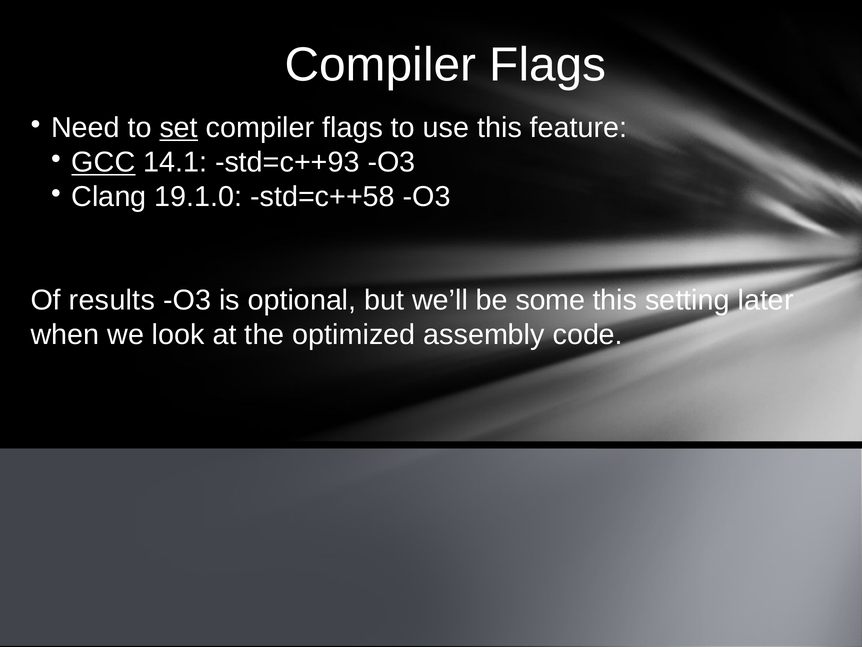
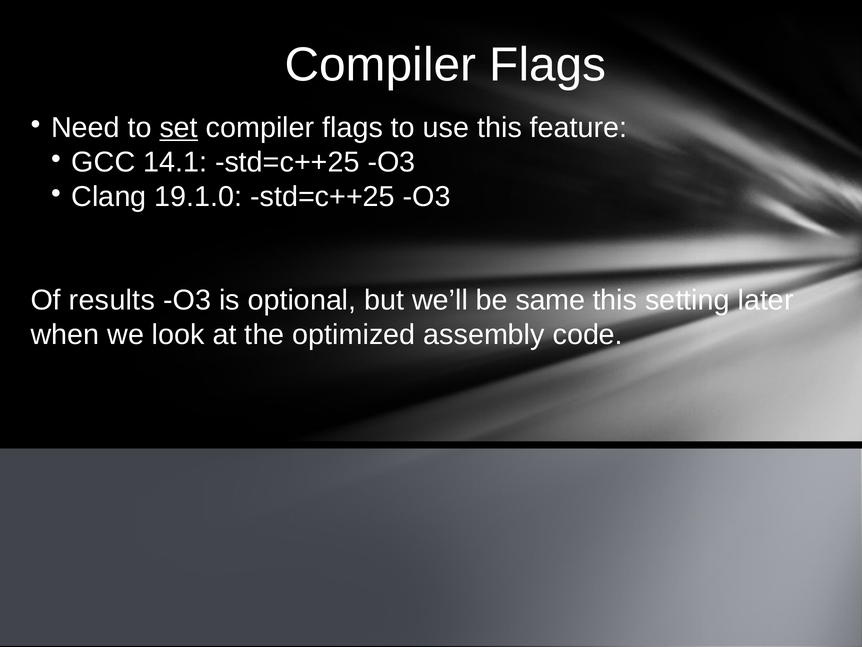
GCC underline: present -> none
14.1 std=c++93: std=c++93 -> std=c++25
19.1.0 std=c++58: std=c++58 -> std=c++25
some: some -> same
